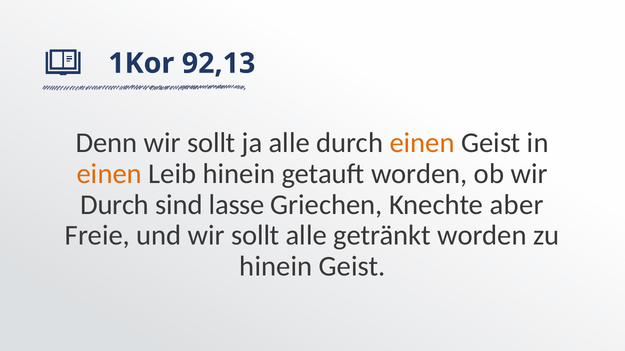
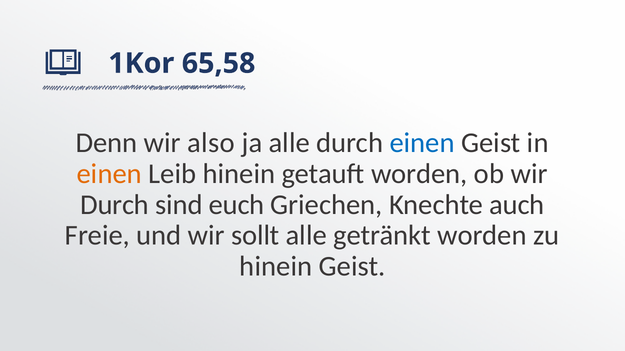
92,13: 92,13 -> 65,58
Denn wir sollt: sollt -> also
einen at (422, 143) colour: orange -> blue
lasse: lasse -> euch
aber: aber -> auch
